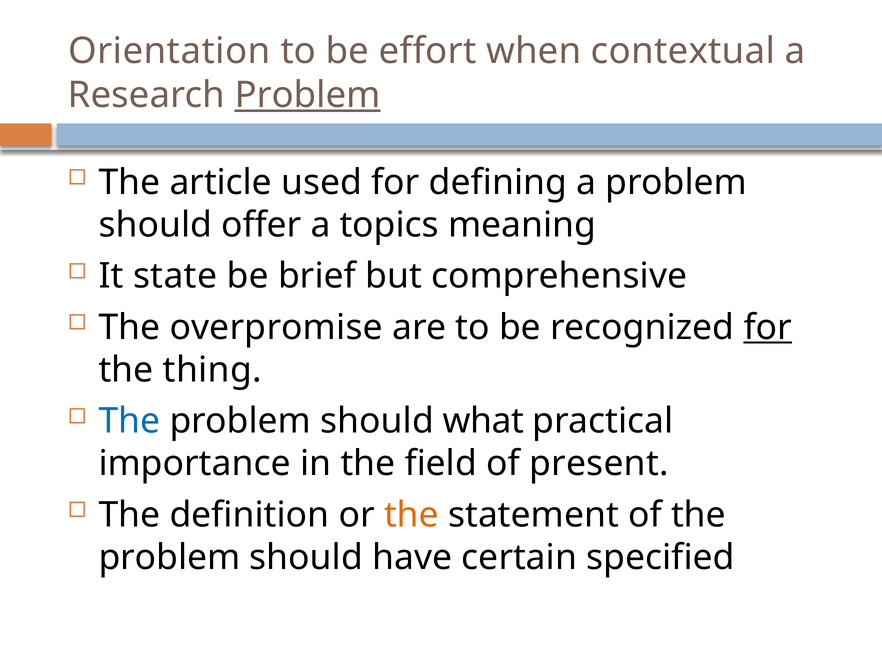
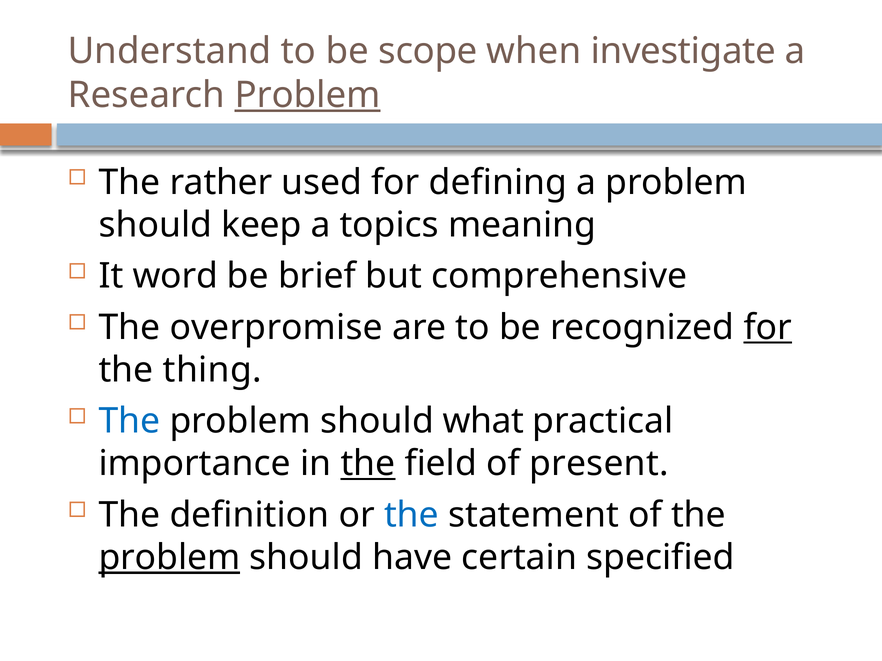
Orientation: Orientation -> Understand
effort: effort -> scope
contextual: contextual -> investigate
article: article -> rather
offer: offer -> keep
state: state -> word
the at (368, 464) underline: none -> present
the at (411, 515) colour: orange -> blue
problem at (169, 558) underline: none -> present
